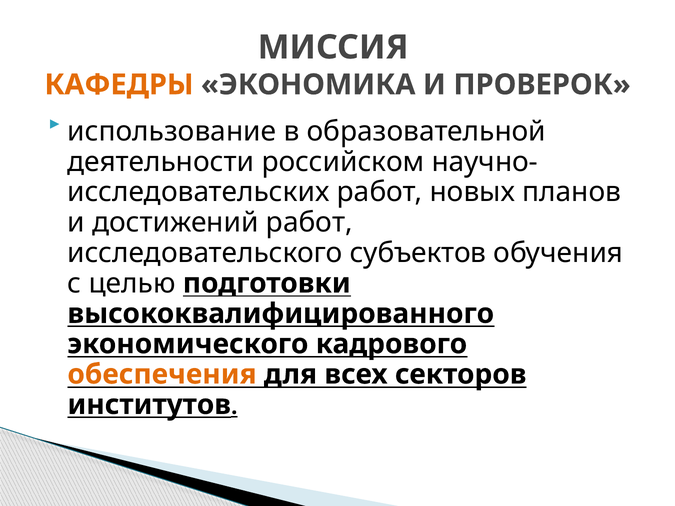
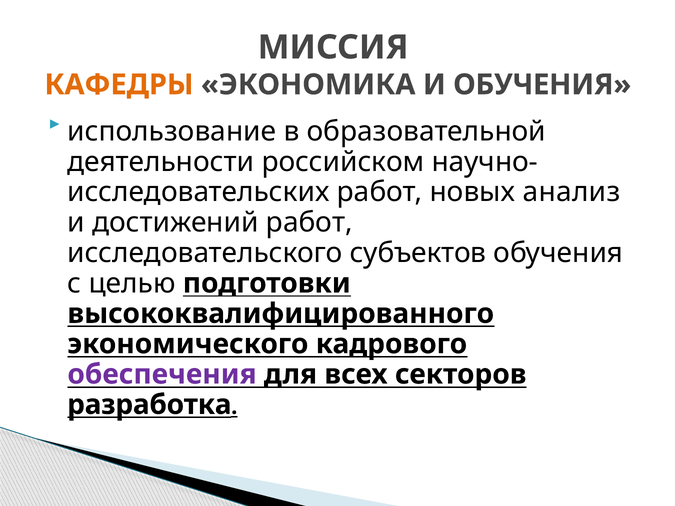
И ПРОВЕРОК: ПРОВЕРОК -> ОБУЧЕНИЯ
планов: планов -> анализ
обеспечения colour: orange -> purple
институтов: институтов -> разработка
